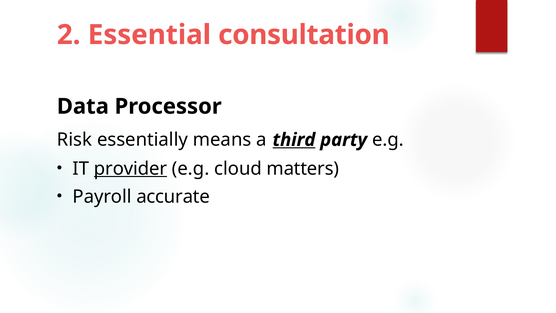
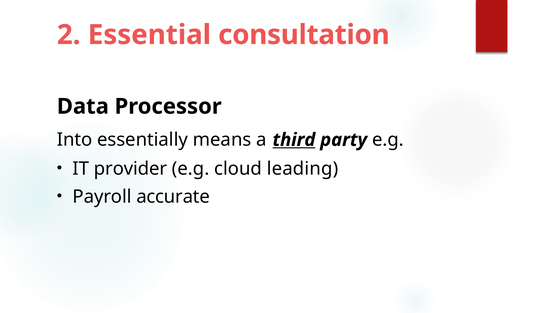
Risk: Risk -> Into
provider underline: present -> none
matters: matters -> leading
